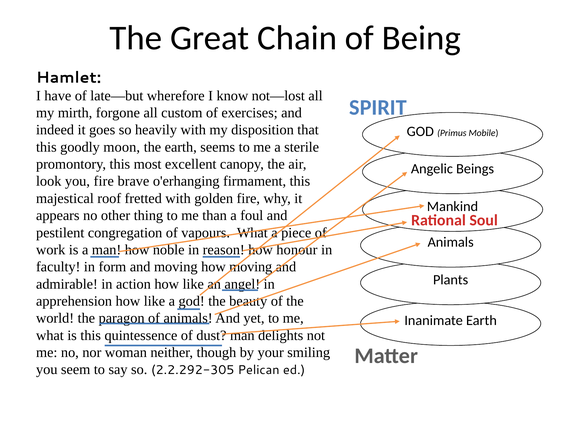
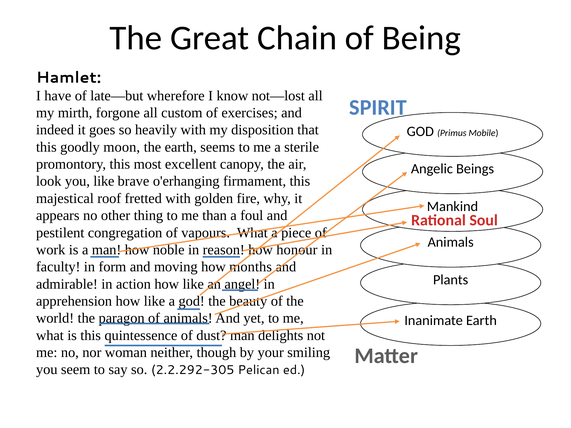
you fire: fire -> like
how moving: moving -> months
